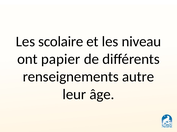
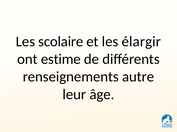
niveau: niveau -> élargir
papier: papier -> estime
